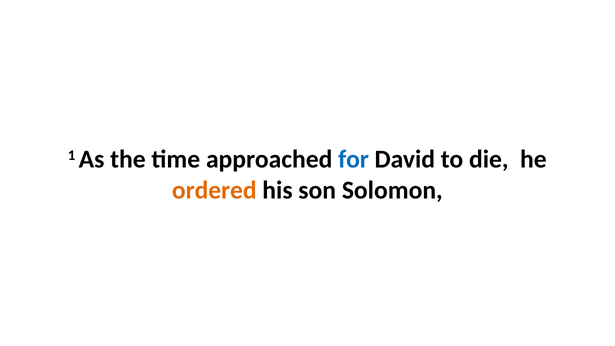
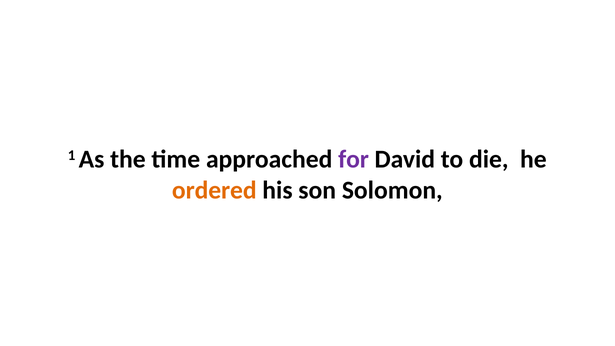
for colour: blue -> purple
